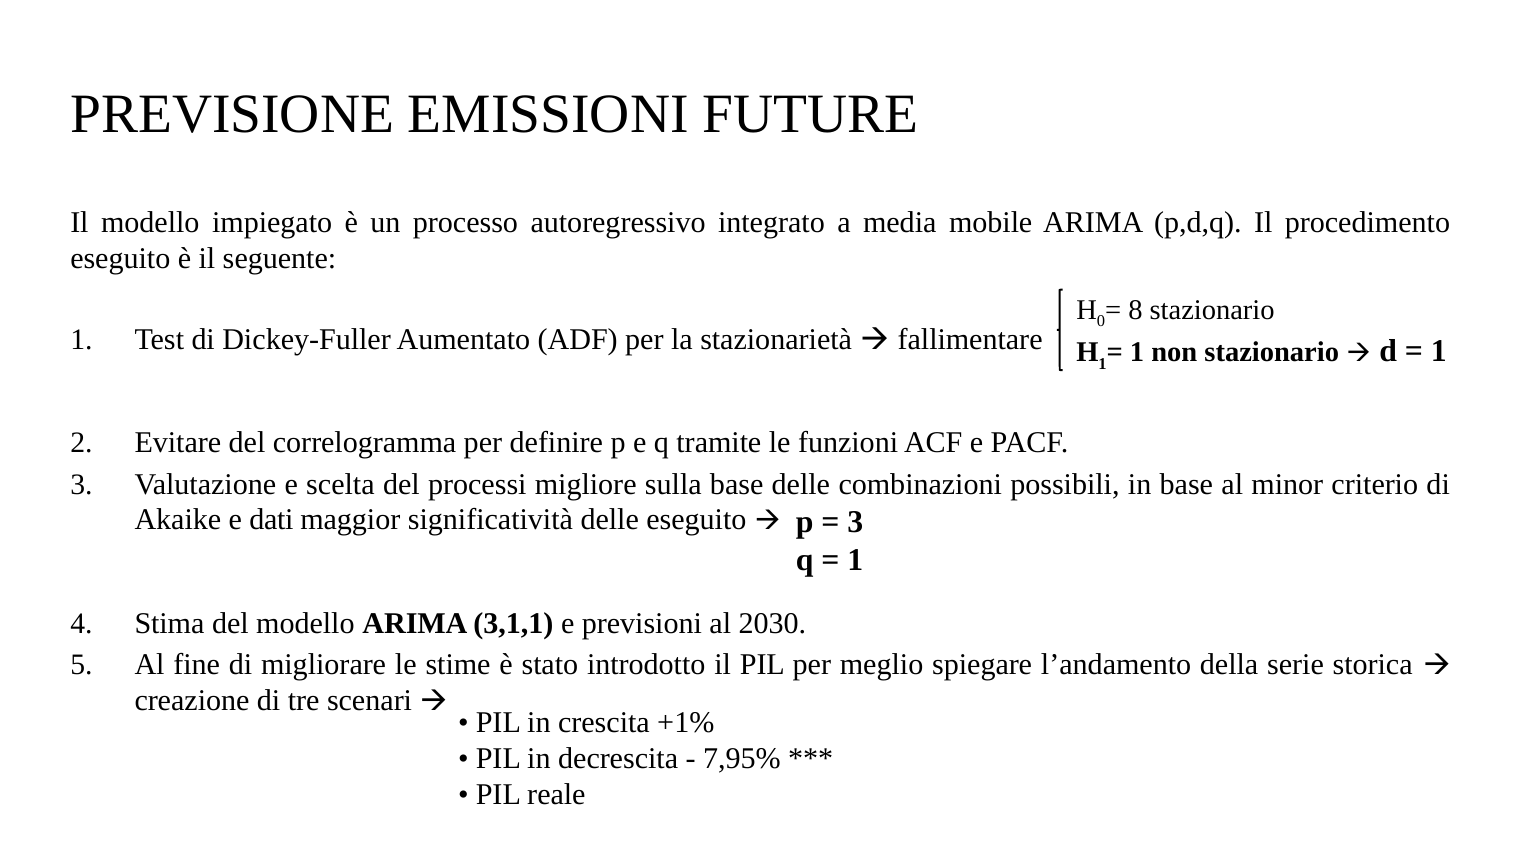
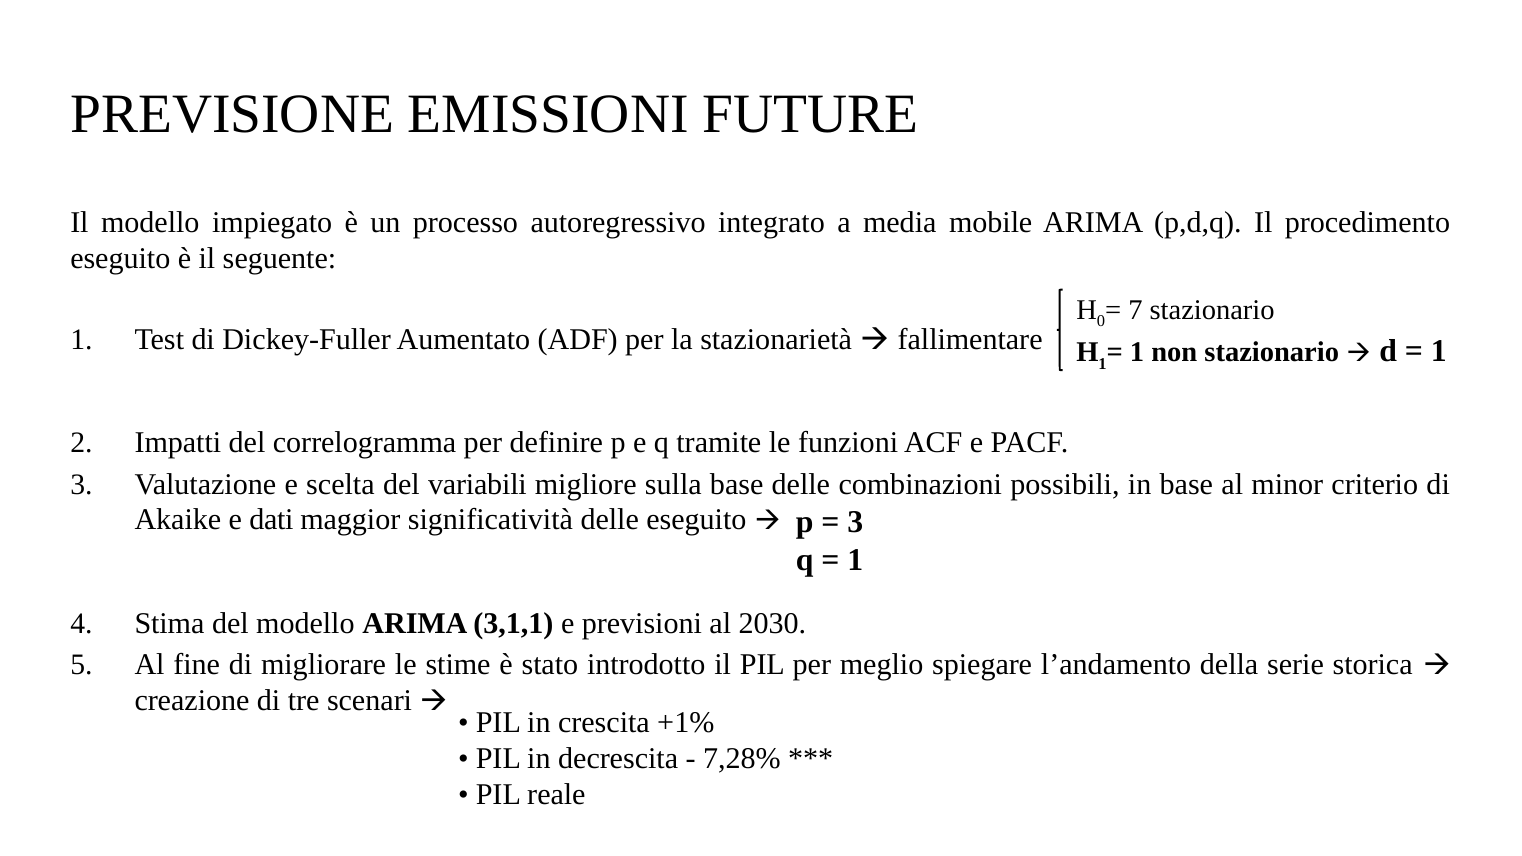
8: 8 -> 7
Evitare: Evitare -> Impatti
processi: processi -> variabili
7,95%: 7,95% -> 7,28%
